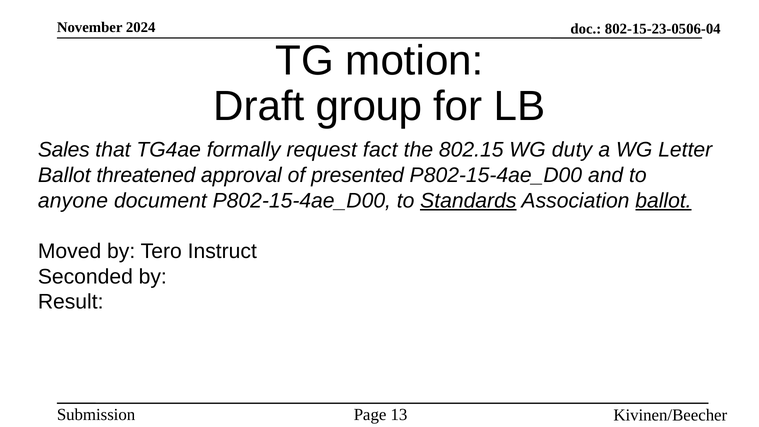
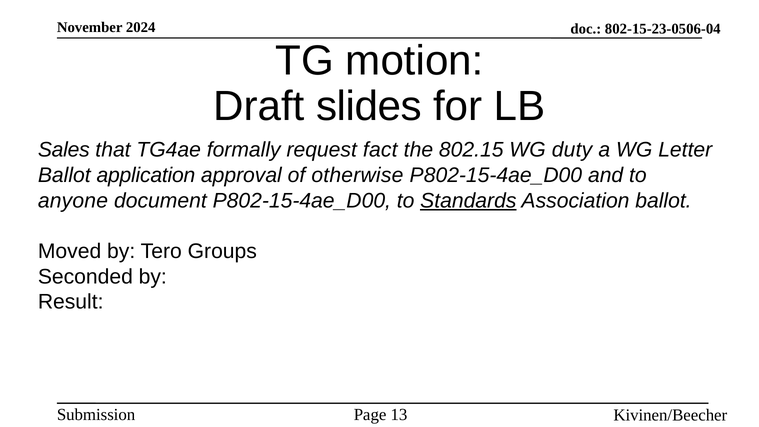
group: group -> slides
threatened: threatened -> application
presented: presented -> otherwise
ballot at (663, 201) underline: present -> none
Instruct: Instruct -> Groups
